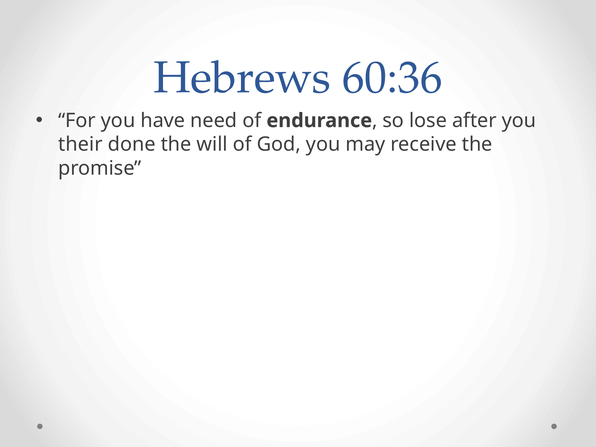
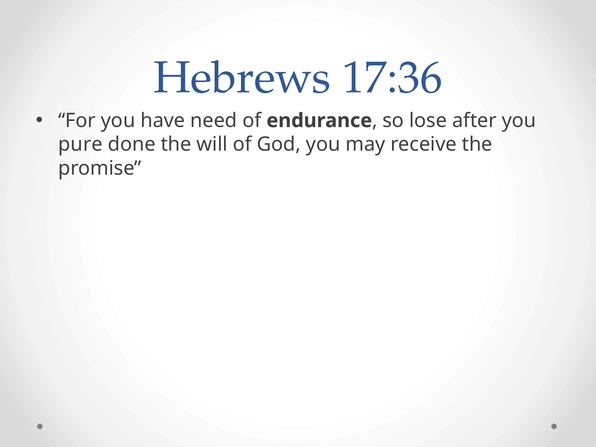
60:36: 60:36 -> 17:36
their: their -> pure
